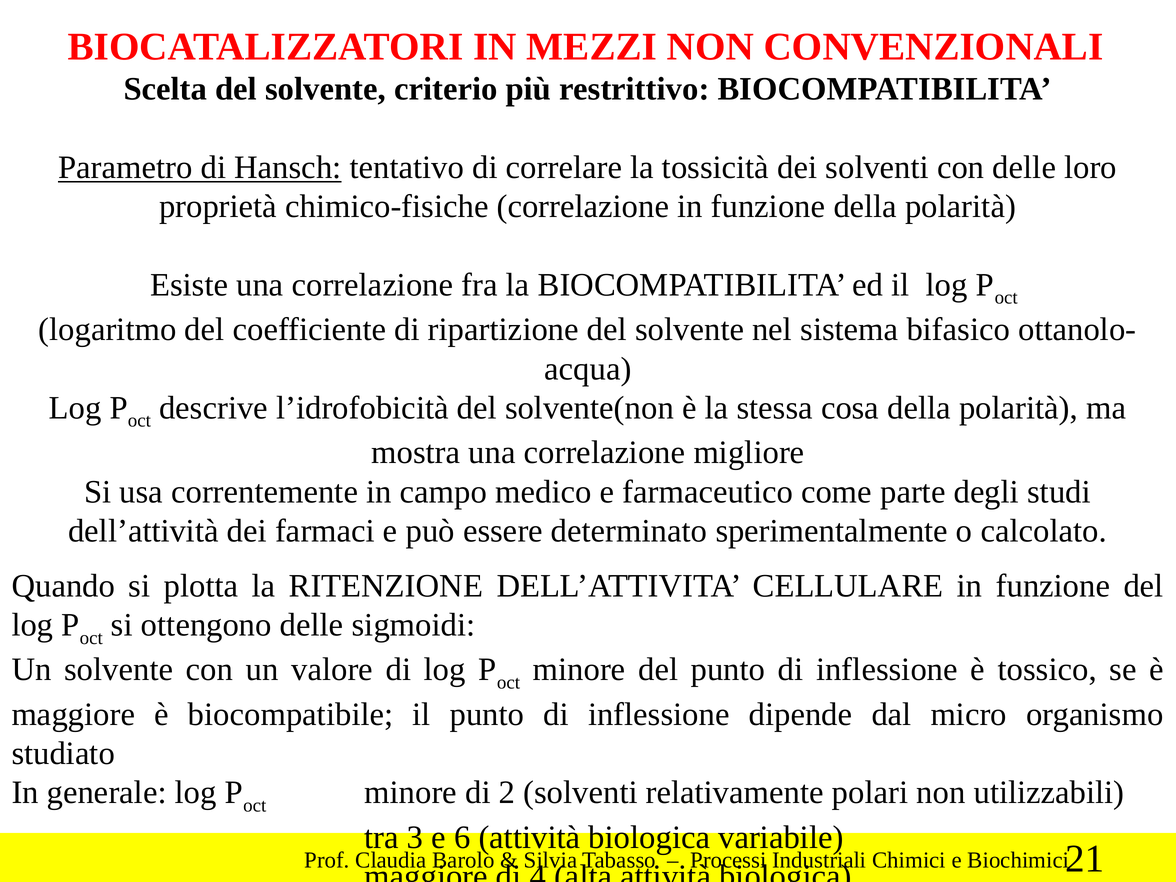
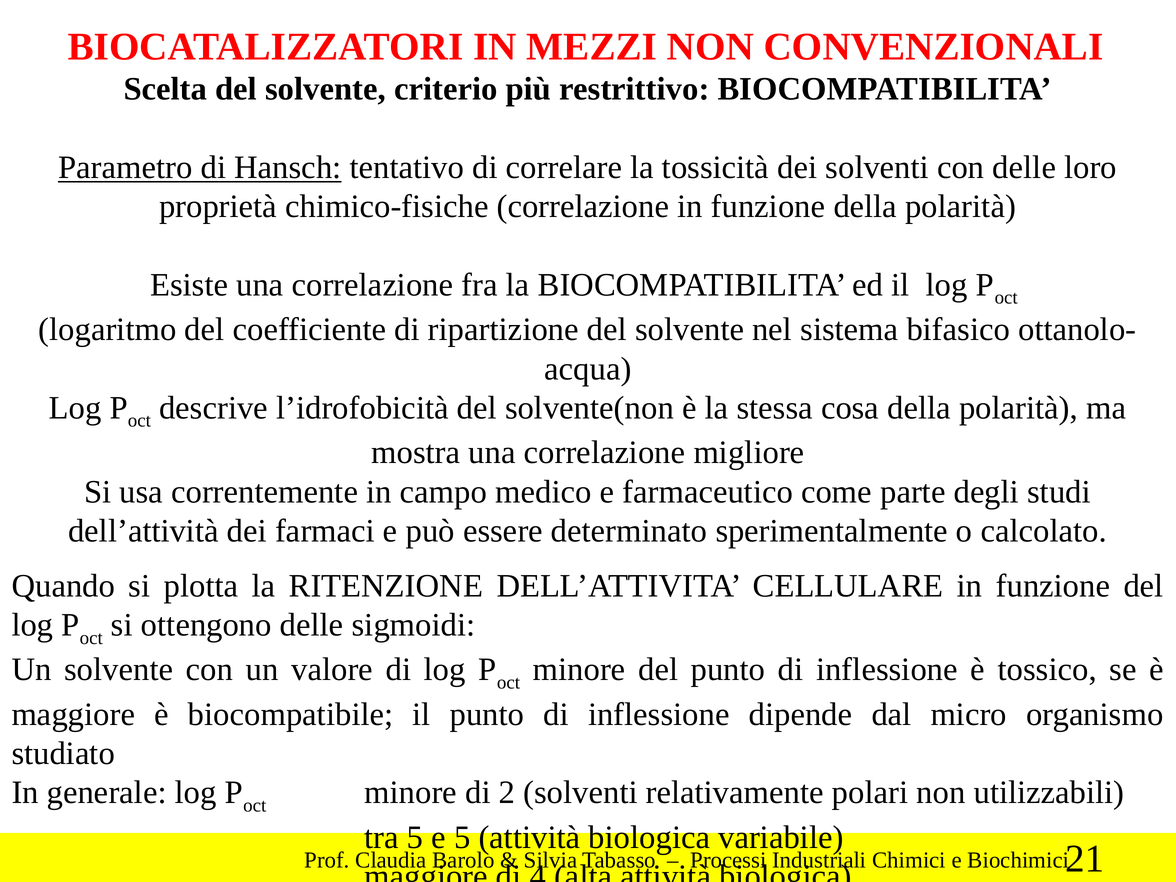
tra 3: 3 -> 5
e 6: 6 -> 5
